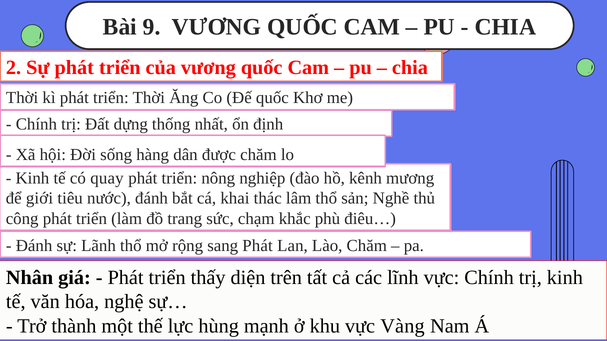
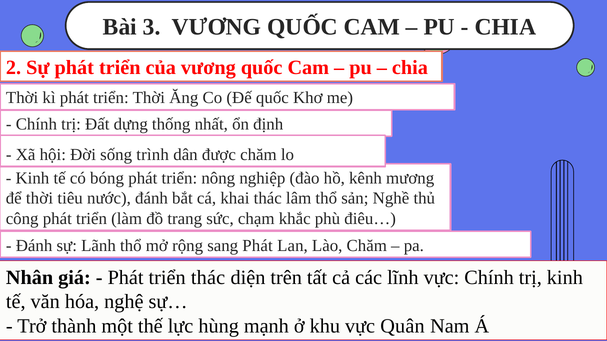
9: 9 -> 3
hàng: hàng -> trình
quay: quay -> bóng
để giới: giới -> thời
triển thấy: thấy -> thác
Vàng: Vàng -> Quân
